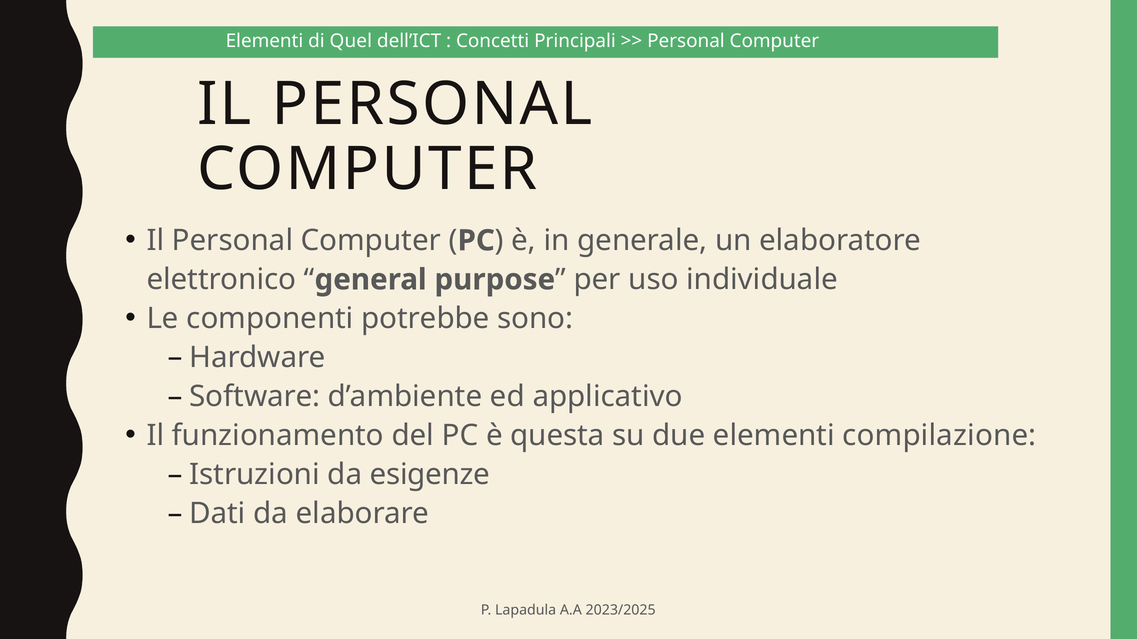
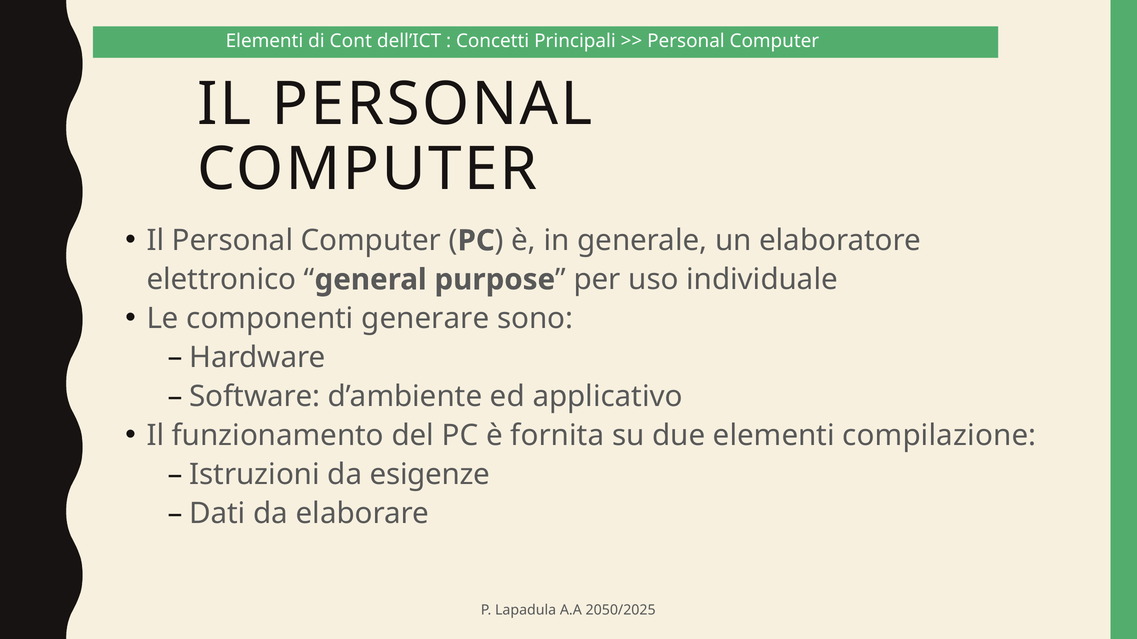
Quel: Quel -> Cont
potrebbe: potrebbe -> generare
questa: questa -> fornita
2023/2025: 2023/2025 -> 2050/2025
